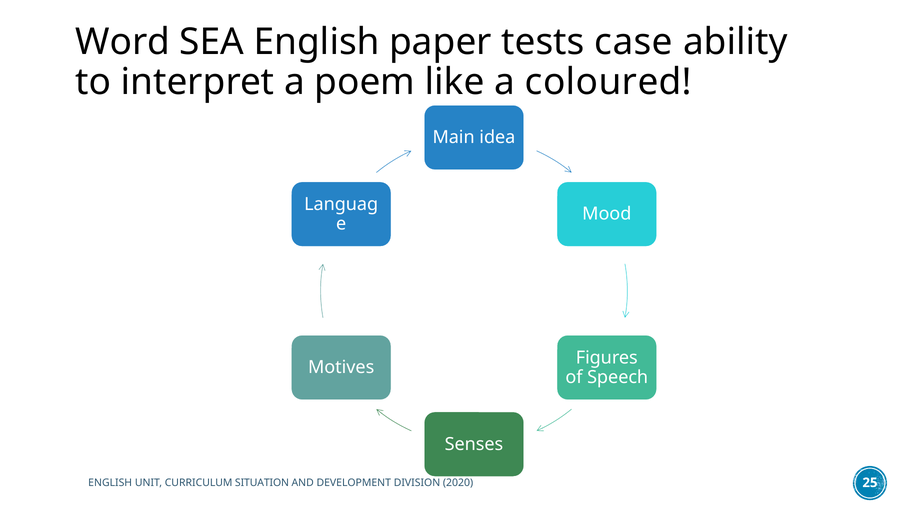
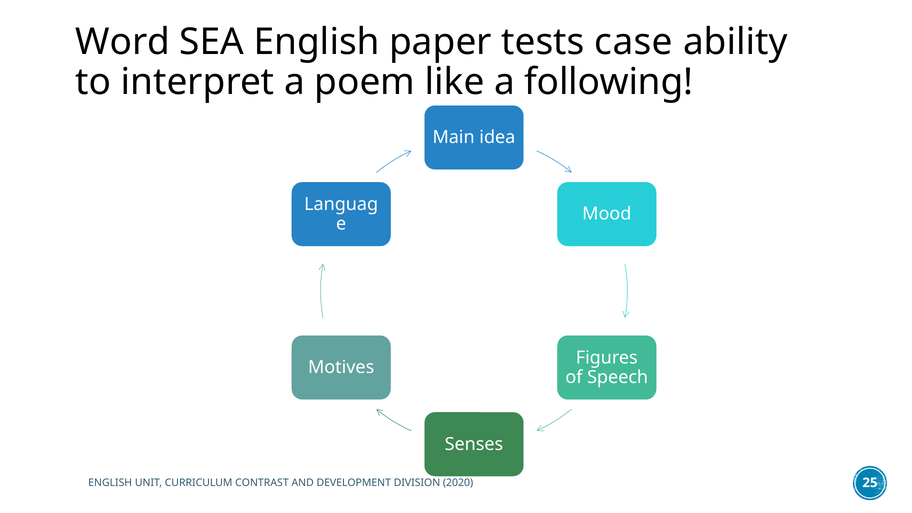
coloured: coloured -> following
SITUATION: SITUATION -> CONTRAST
